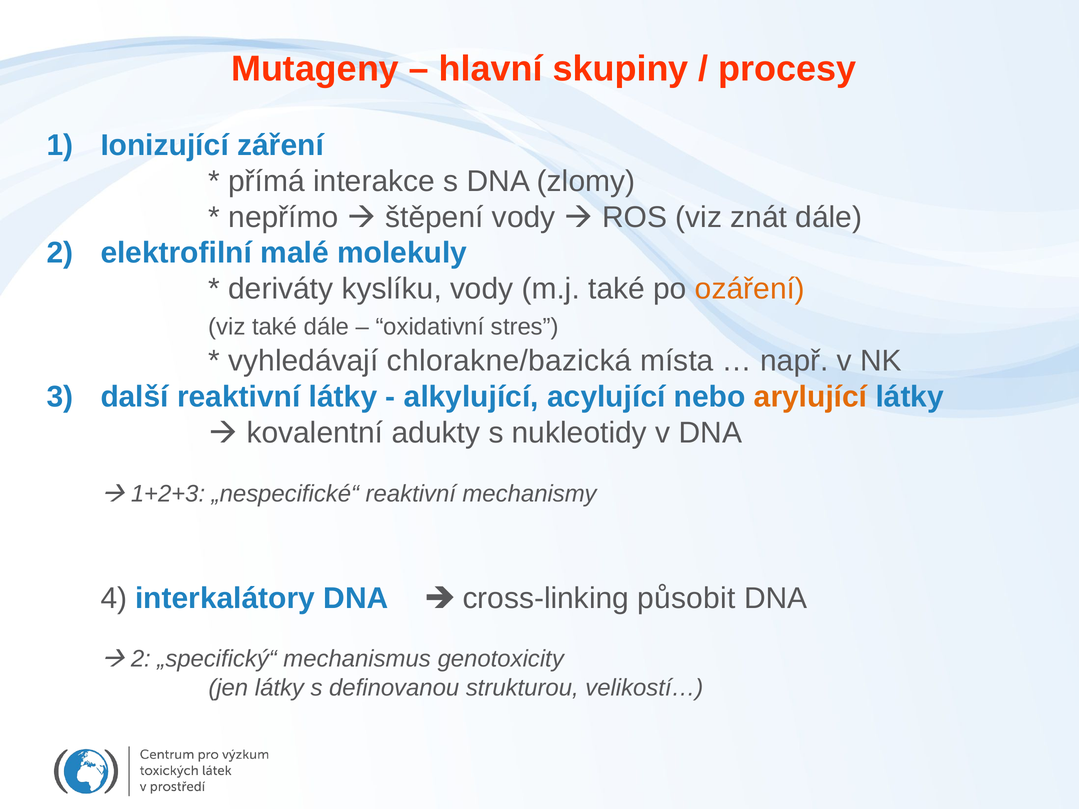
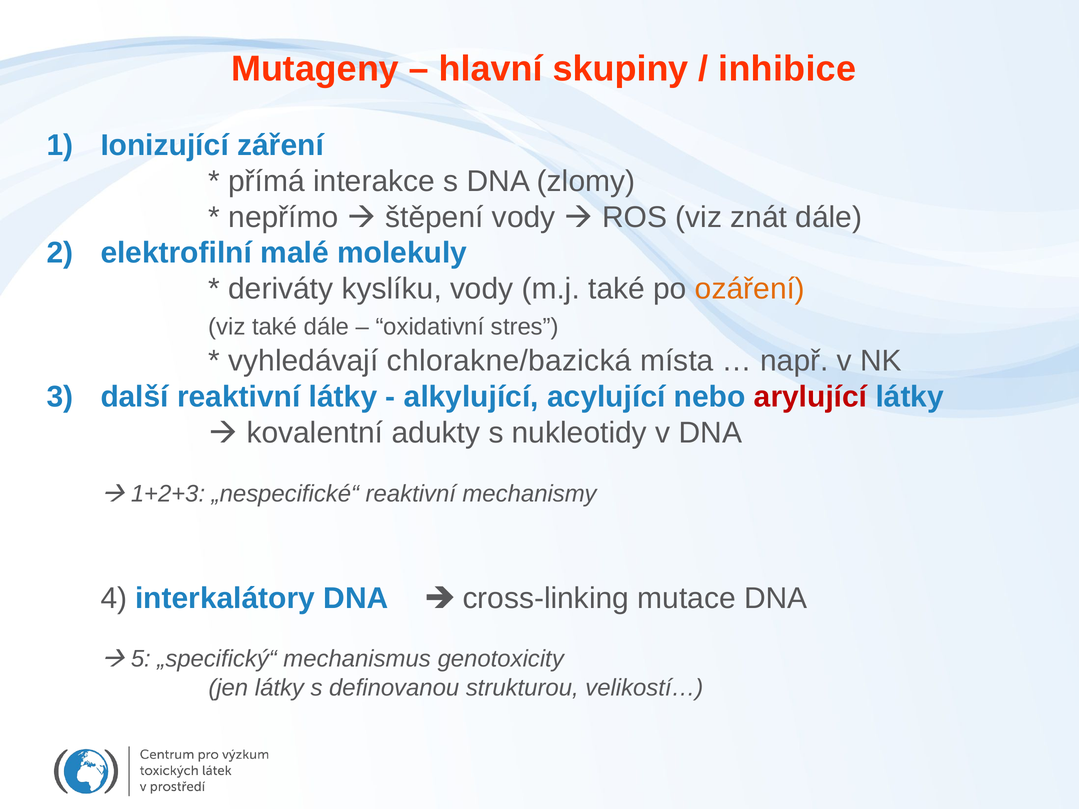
procesy: procesy -> inhibice
arylující colour: orange -> red
působit: působit -> mutace
2 at (141, 659): 2 -> 5
